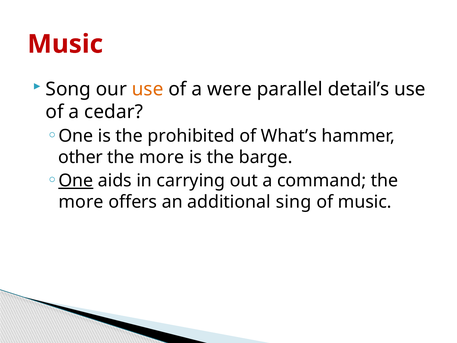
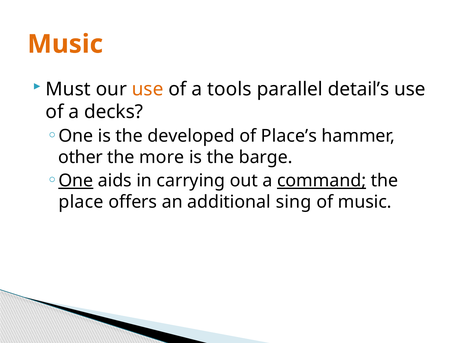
Music at (65, 44) colour: red -> orange
Song: Song -> Must
were: were -> tools
cedar: cedar -> decks
prohibited: prohibited -> developed
What’s: What’s -> Place’s
command underline: none -> present
more at (81, 202): more -> place
